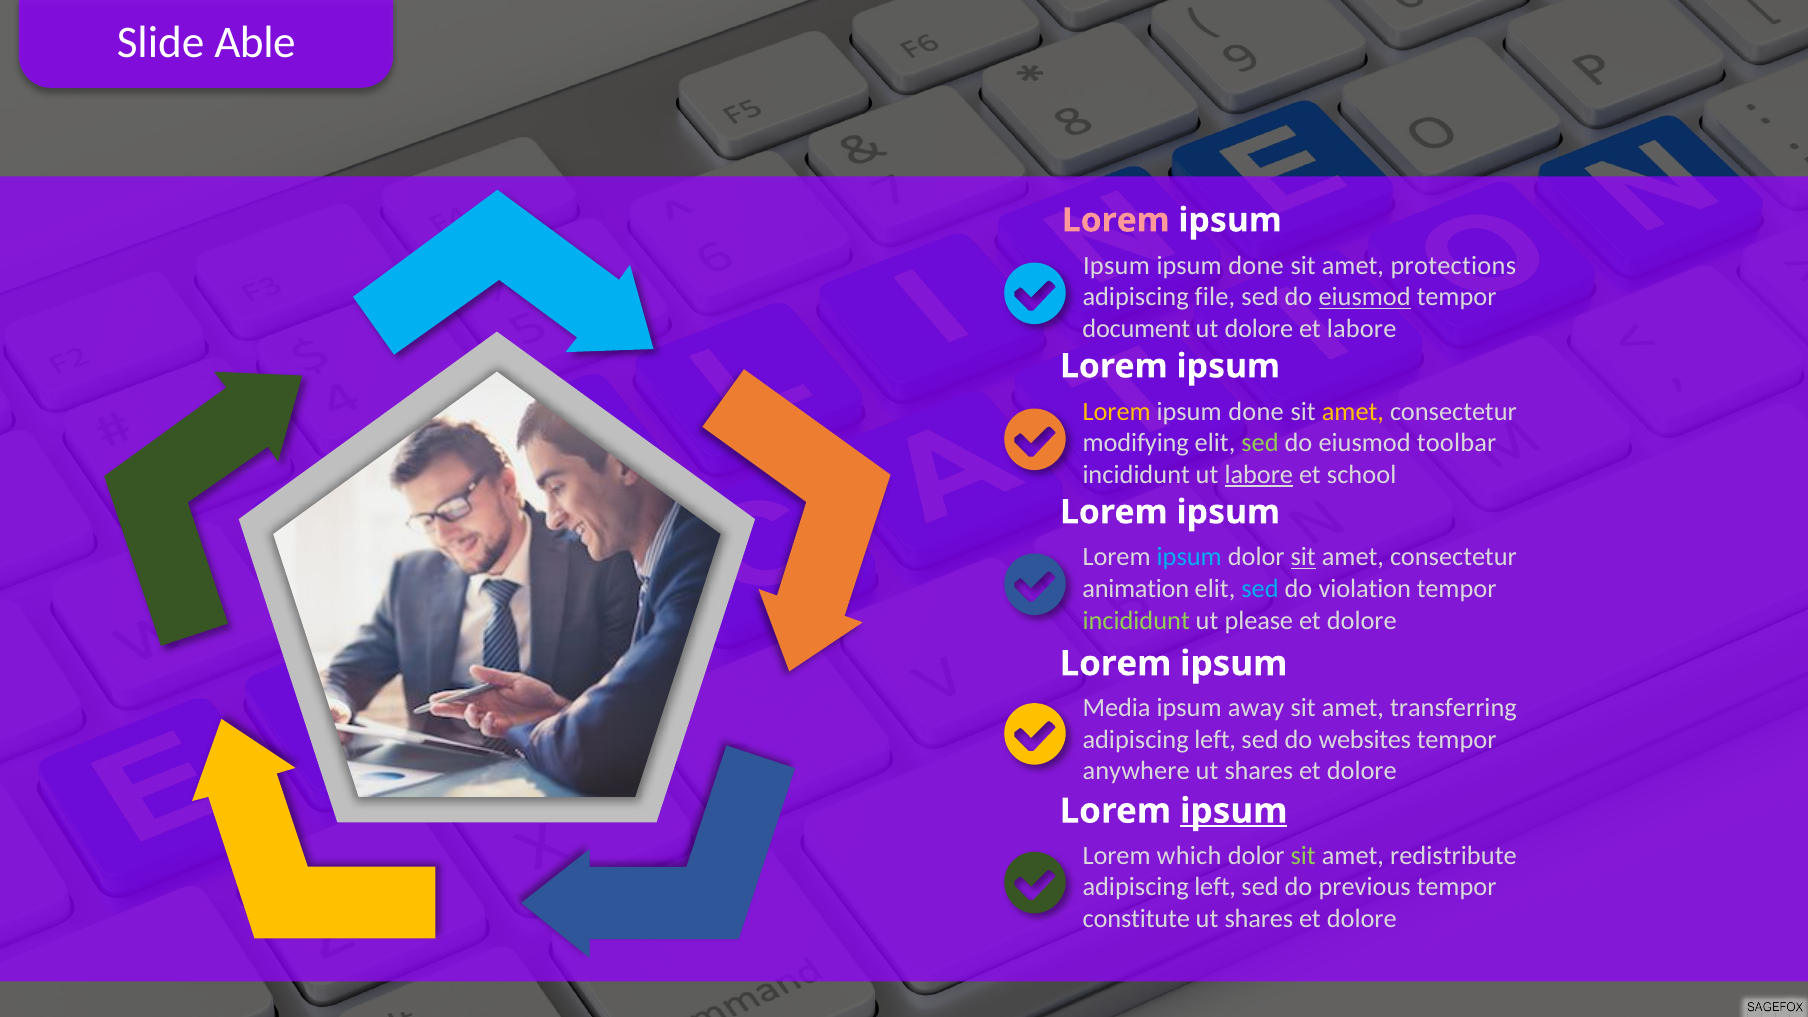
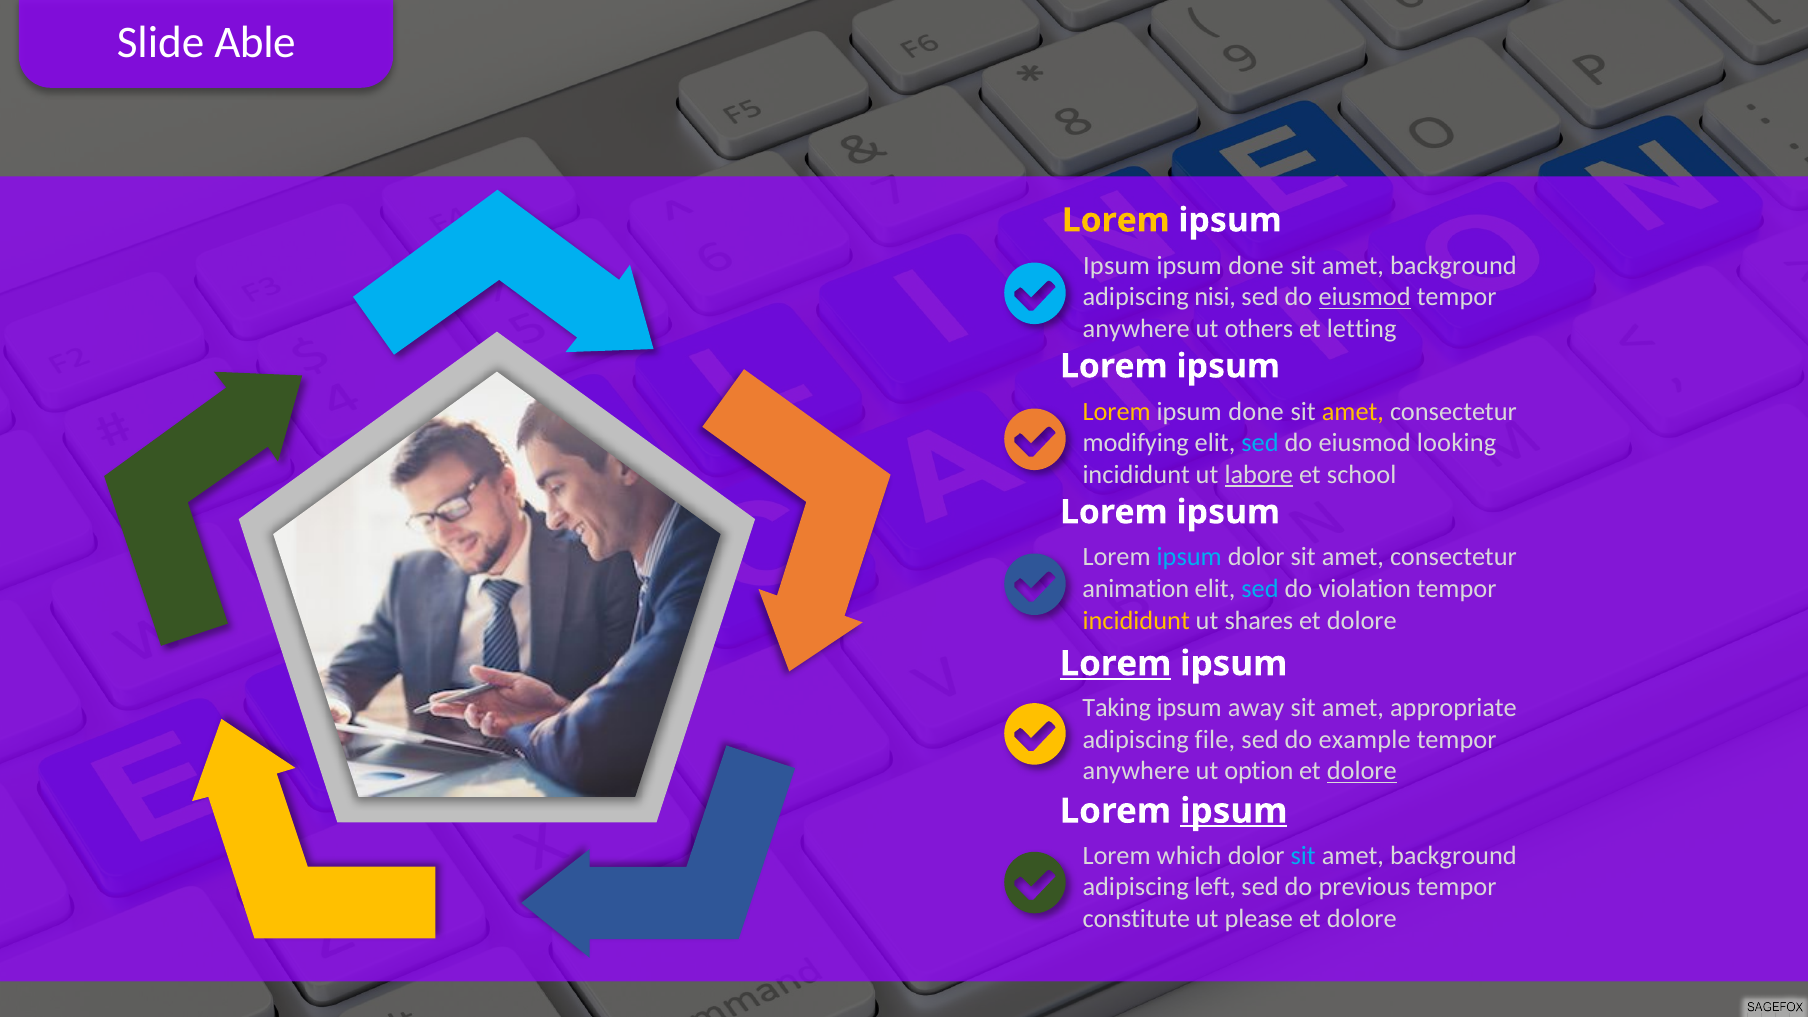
Lorem at (1116, 220) colour: pink -> yellow
protections at (1453, 265): protections -> background
file: file -> nisi
document at (1136, 329): document -> anywhere
ut dolore: dolore -> others
et labore: labore -> letting
sed at (1260, 443) colour: light green -> light blue
toolbar: toolbar -> looking
sit at (1303, 557) underline: present -> none
incididunt at (1136, 621) colour: light green -> yellow
please: please -> shares
Lorem at (1116, 664) underline: none -> present
Media: Media -> Taking
transferring: transferring -> appropriate
left at (1215, 740): left -> file
websites: websites -> example
shares at (1259, 771): shares -> option
dolore at (1362, 771) underline: none -> present
sit at (1303, 855) colour: light green -> light blue
redistribute at (1453, 855): redistribute -> background
shares at (1259, 919): shares -> please
